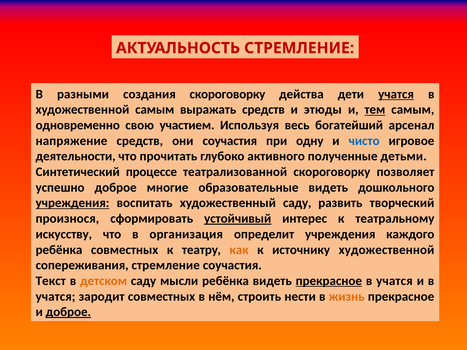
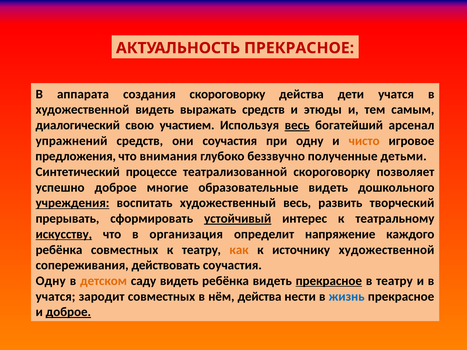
АКТУАЛЬНОСТЬ СТРЕМЛЕНИЕ: СТРЕМЛЕНИЕ -> ПРЕКРАСНОЕ
разными: разными -> аппарата
учатся at (396, 94) underline: present -> none
художественной самым: самым -> видеть
тем underline: present -> none
одновременно: одновременно -> диалогический
весь at (297, 125) underline: none -> present
напряжение: напряжение -> упражнений
чисто colour: blue -> orange
деятельности: деятельности -> предложения
прочитать: прочитать -> внимания
активного: активного -> беззвучно
художественный саду: саду -> весь
произнося: произнося -> прерывать
искусству underline: none -> present
определит учреждения: учреждения -> напряжение
сопереживания стремление: стремление -> действовать
Текст at (51, 281): Текст -> Одну
саду мысли: мысли -> видеть
учатся at (394, 281): учатся -> театру
нём строить: строить -> действа
жизнь colour: orange -> blue
